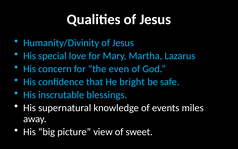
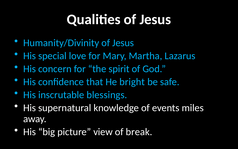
even: even -> spirit
sweet: sweet -> break
